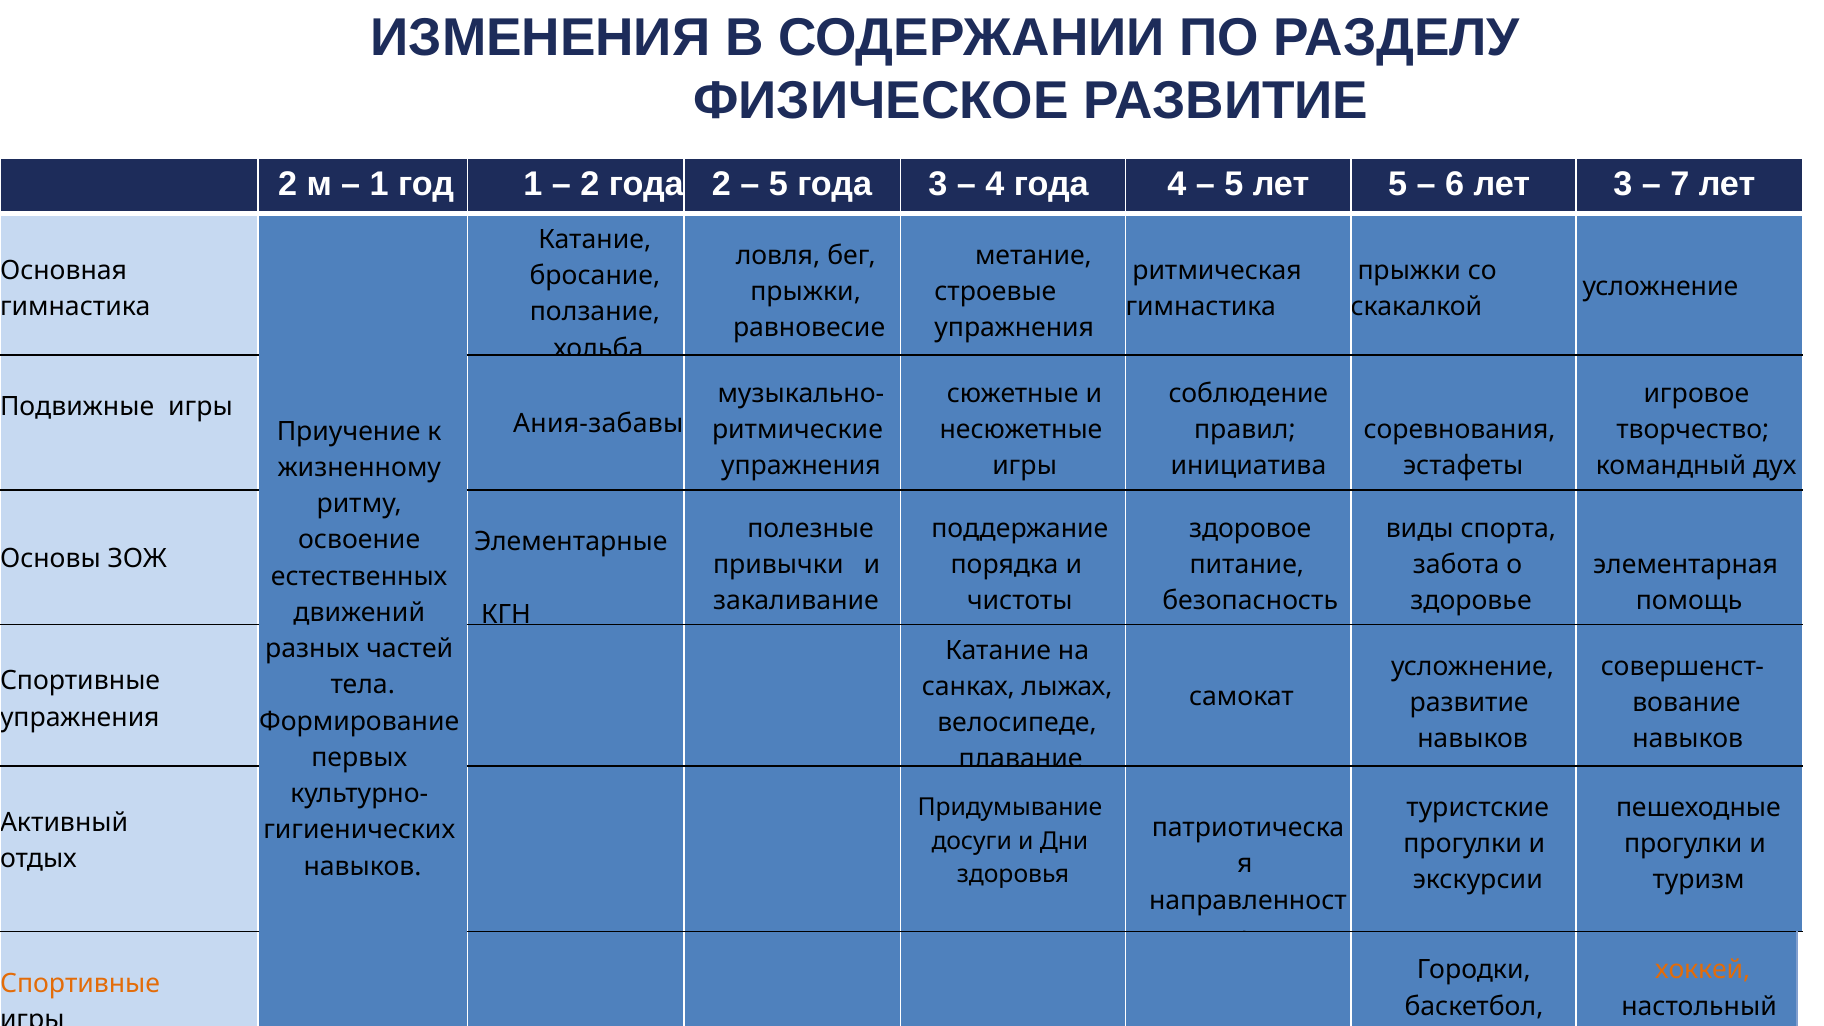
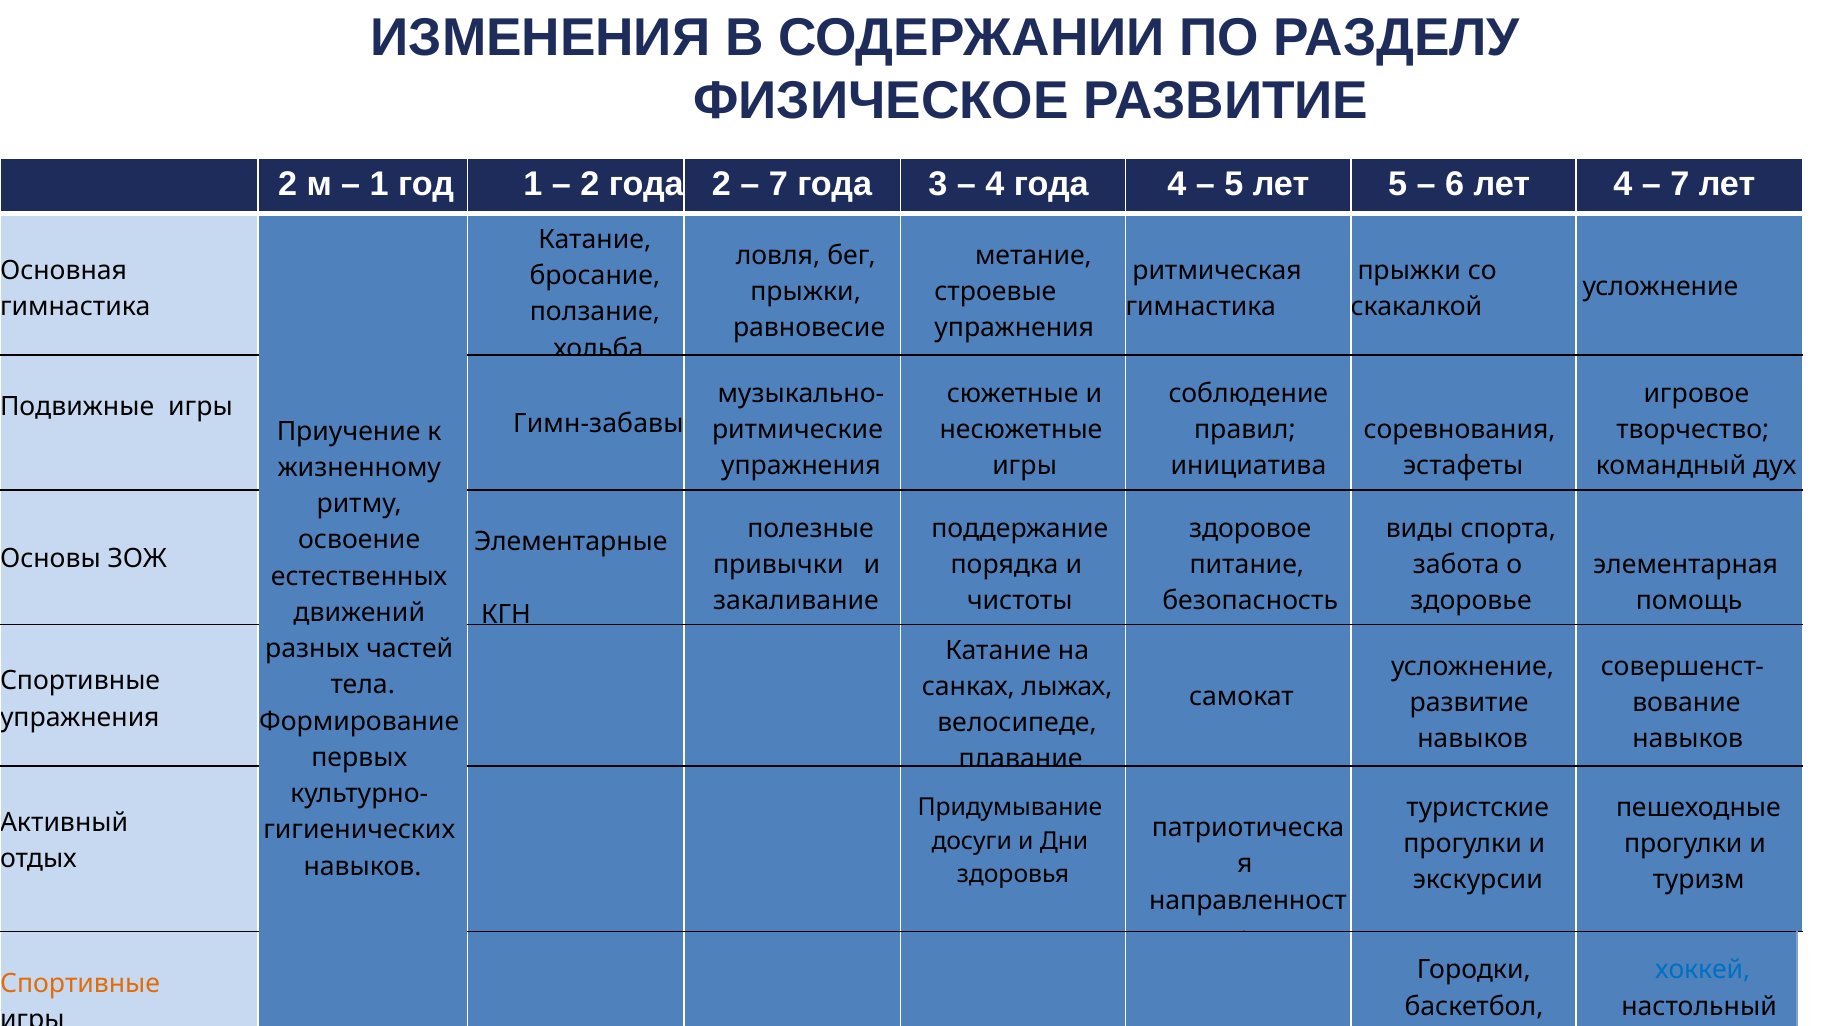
5 at (778, 184): 5 -> 7
лет 3: 3 -> 4
Ания-забавы: Ания-забавы -> Гимн-забавы
хоккей colour: orange -> blue
